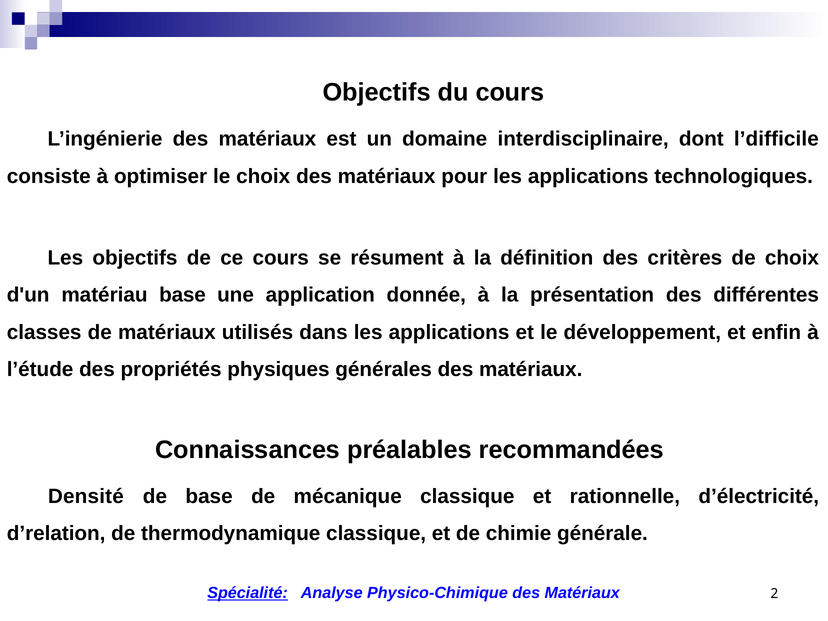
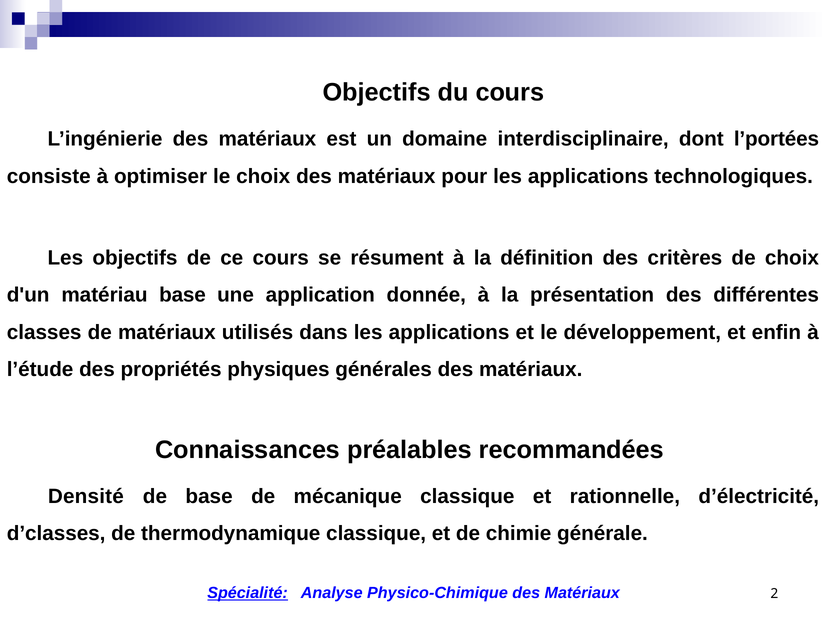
l’difficile: l’difficile -> l’portées
d’relation: d’relation -> d’classes
